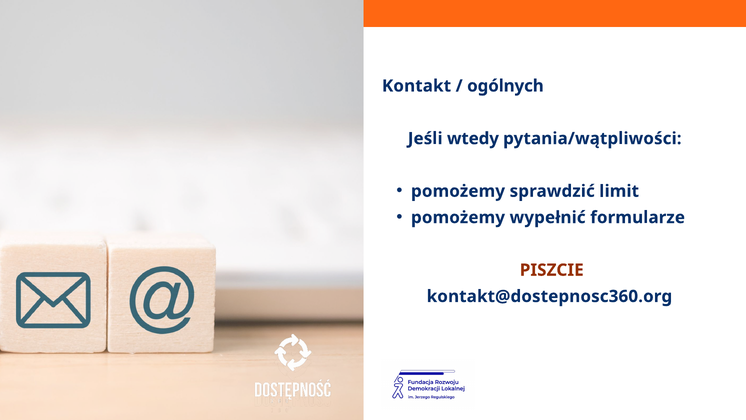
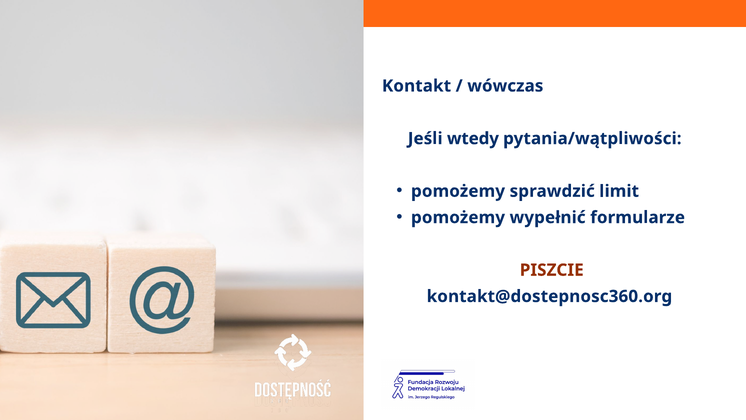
ogólnych: ogólnych -> wówczas
